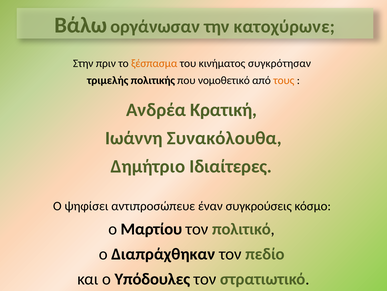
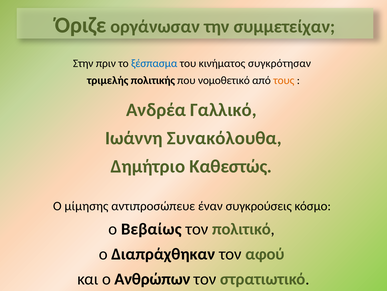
Βάλω: Βάλω -> Όριζε
κατοχύρωνε: κατοχύρωνε -> συμμετείχαν
ξέσπασμα colour: orange -> blue
Κρατική: Κρατική -> Γαλλικό
Ιδιαίτερες: Ιδιαίτερες -> Καθεστώς
ψηφίσει: ψηφίσει -> μίμησης
Μαρτίου: Μαρτίου -> Βεβαίως
πεδίο: πεδίο -> αφού
Υπόδουλες: Υπόδουλες -> Ανθρώπων
